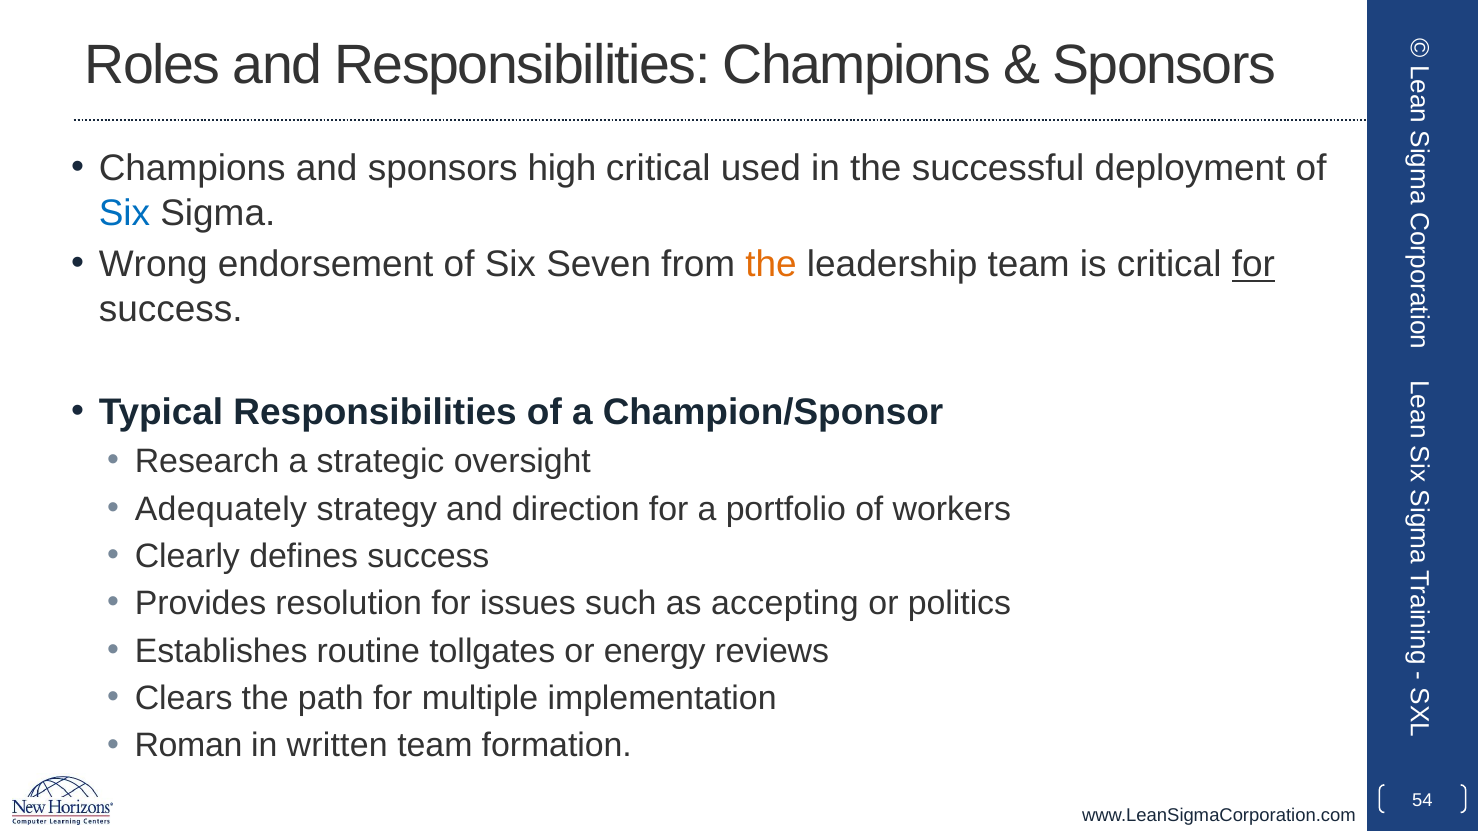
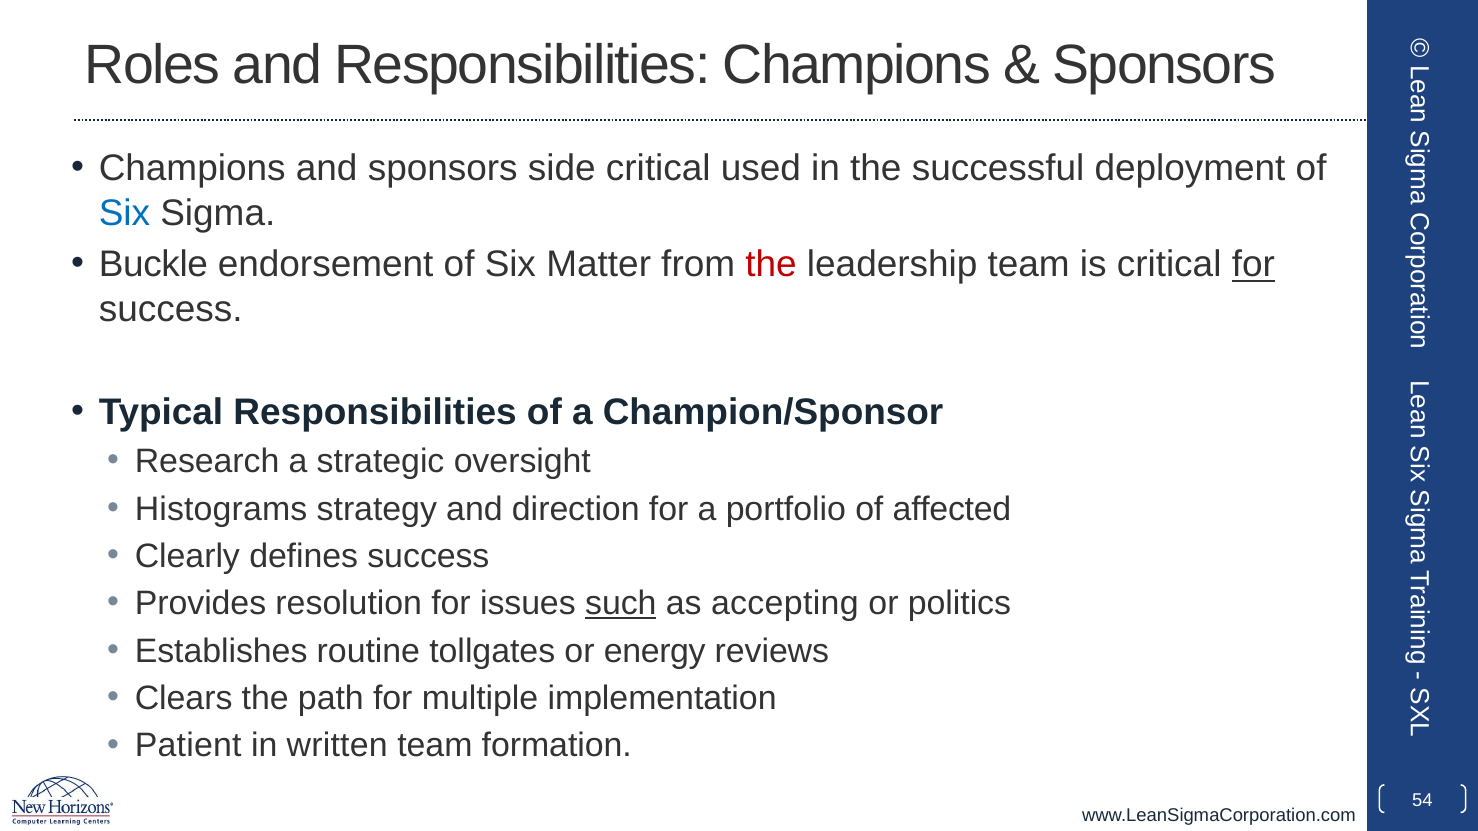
high: high -> side
Wrong: Wrong -> Buckle
Seven: Seven -> Matter
the at (771, 265) colour: orange -> red
Adequately: Adequately -> Histograms
workers: workers -> affected
such underline: none -> present
Roman: Roman -> Patient
